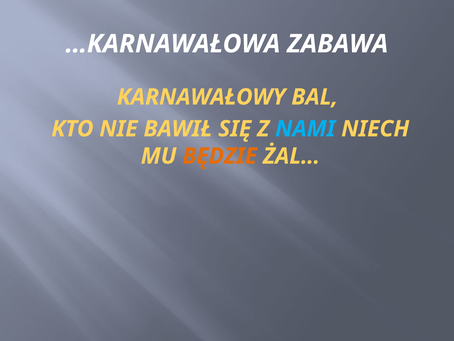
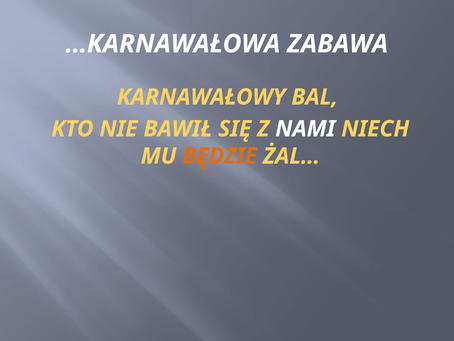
NAMI colour: light blue -> white
